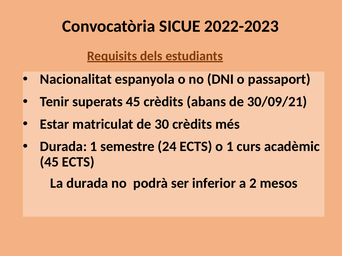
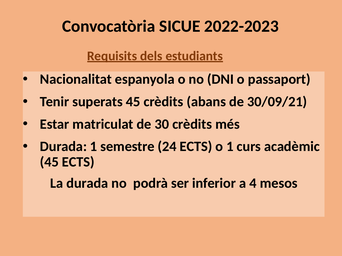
2: 2 -> 4
